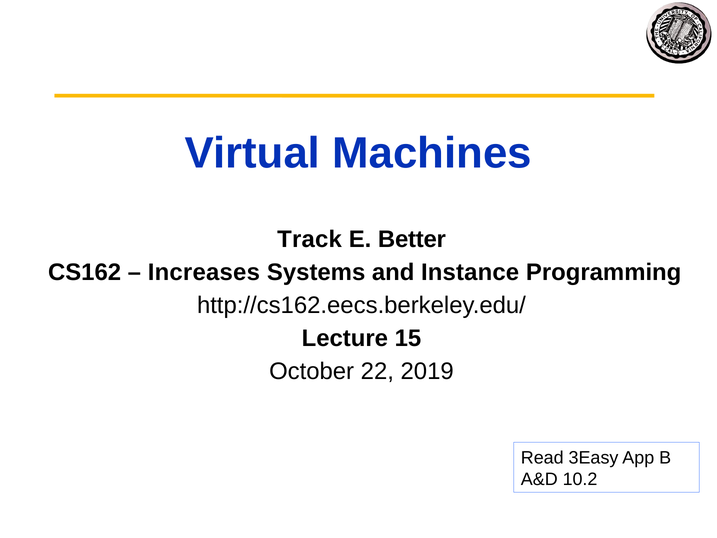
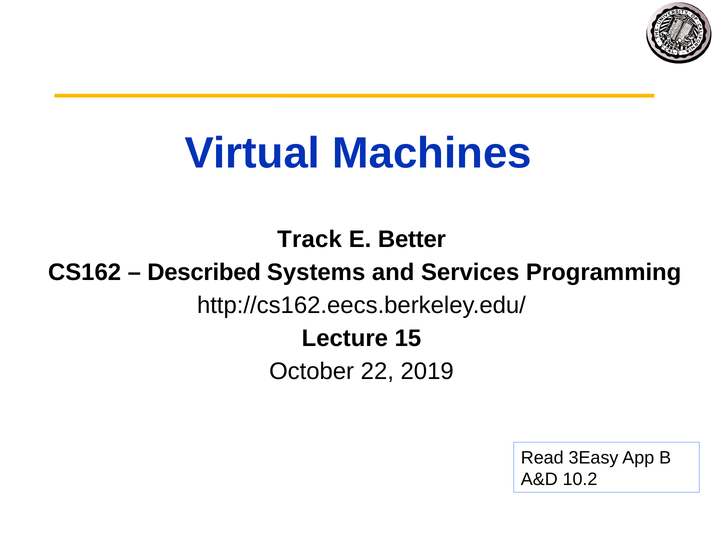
Increases: Increases -> Described
Instance: Instance -> Services
